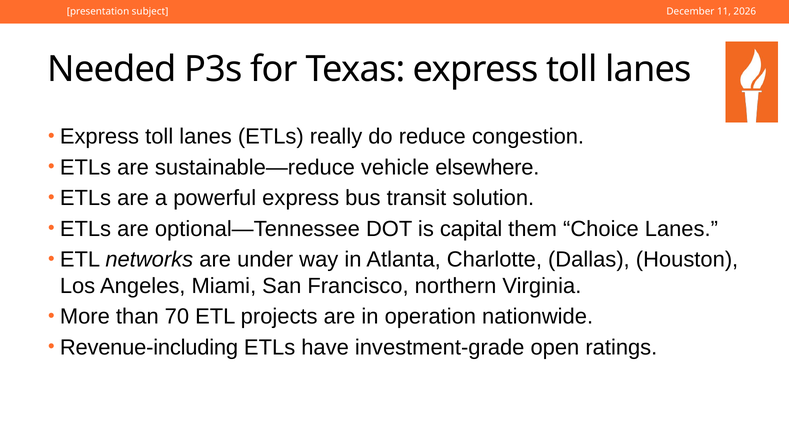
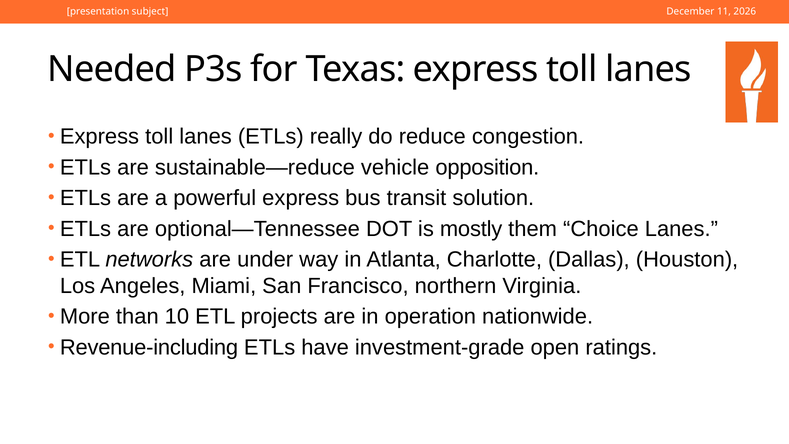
elsewhere: elsewhere -> opposition
capital: capital -> mostly
70: 70 -> 10
